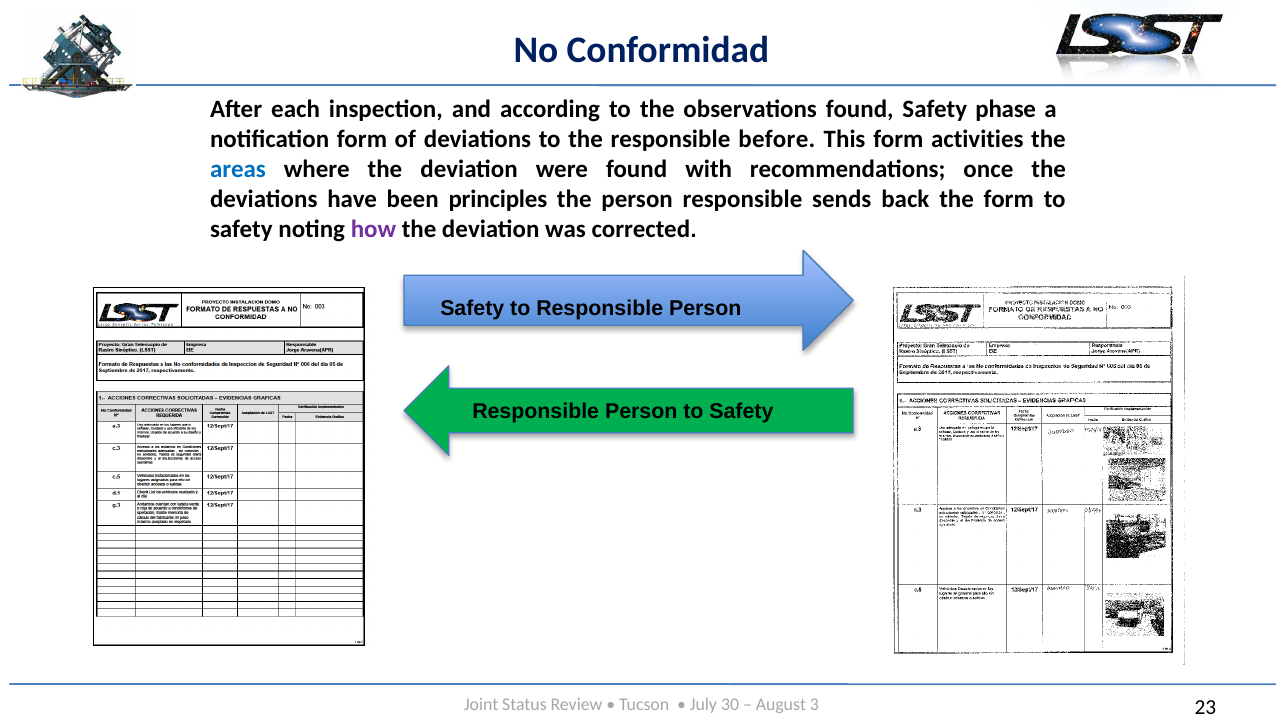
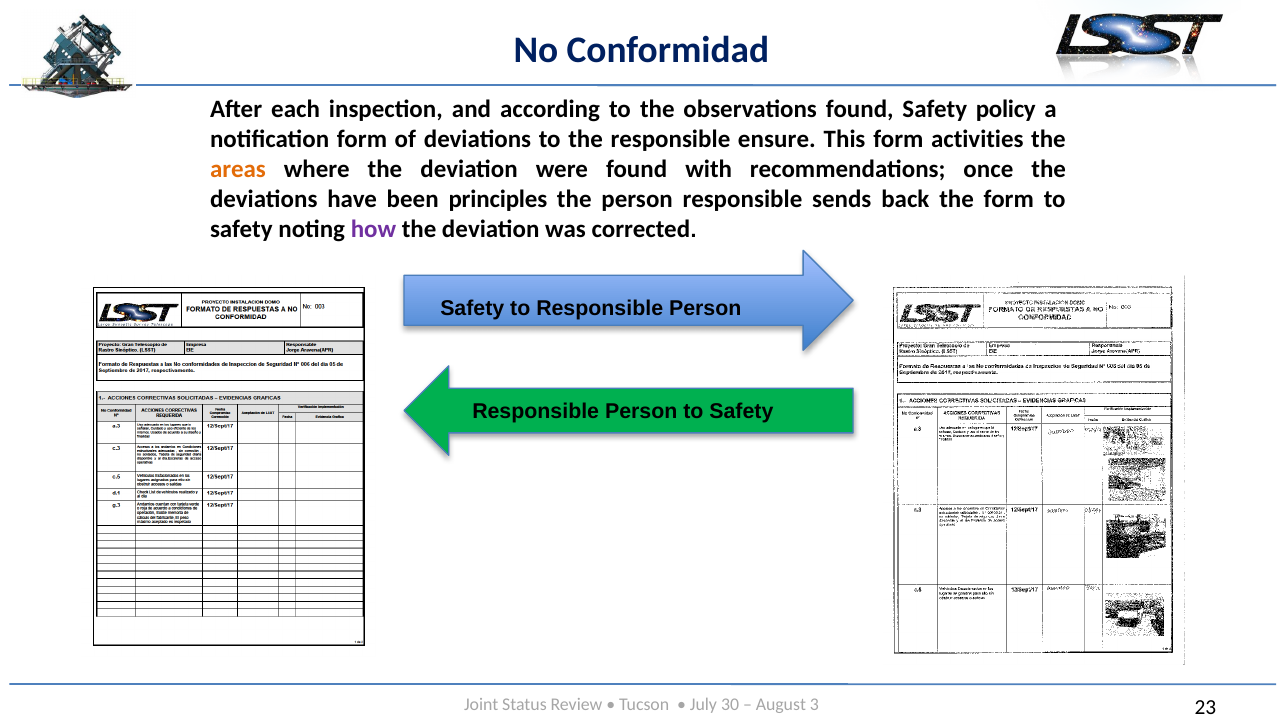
phase: phase -> policy
before: before -> ensure
areas colour: blue -> orange
